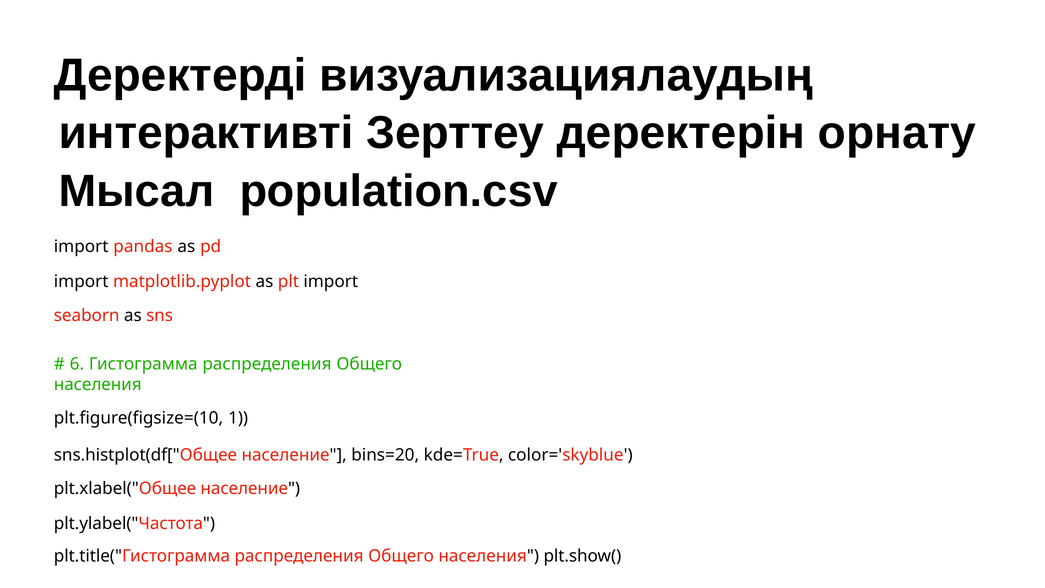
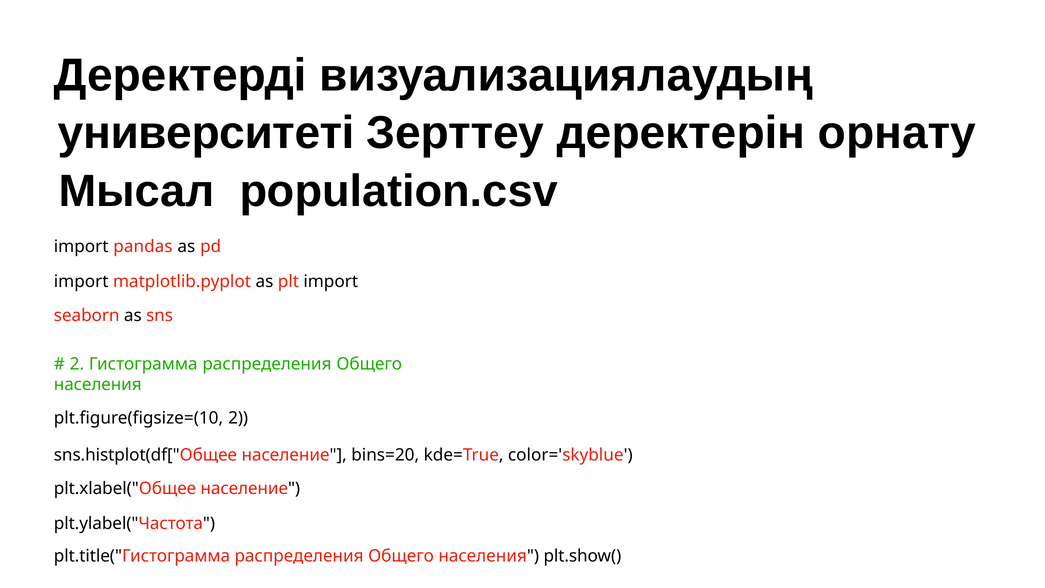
интерактивті: интерактивті -> университеті
6 at (77, 364): 6 -> 2
plt.figure(figsize=(10 1: 1 -> 2
